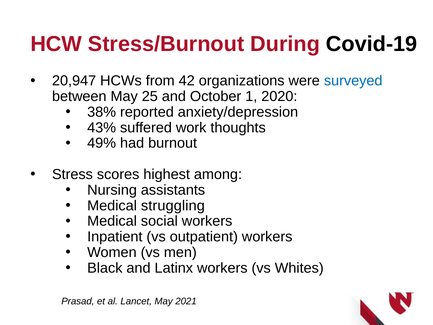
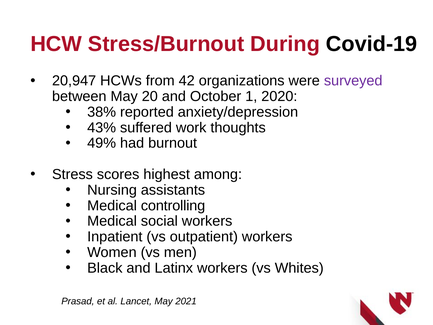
surveyed colour: blue -> purple
25: 25 -> 20
struggling: struggling -> controlling
